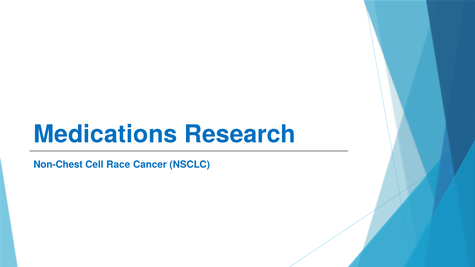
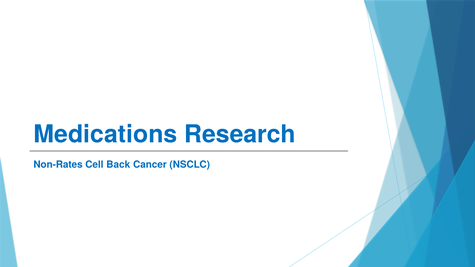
Non-Chest: Non-Chest -> Non-Rates
Race: Race -> Back
